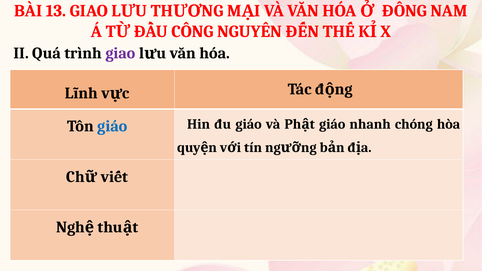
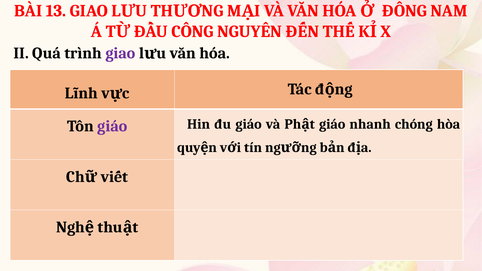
giáo at (112, 126) colour: blue -> purple
